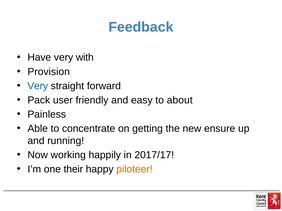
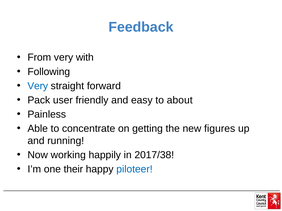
Have: Have -> From
Provision: Provision -> Following
ensure: ensure -> figures
2017/17: 2017/17 -> 2017/38
piloteer colour: orange -> blue
